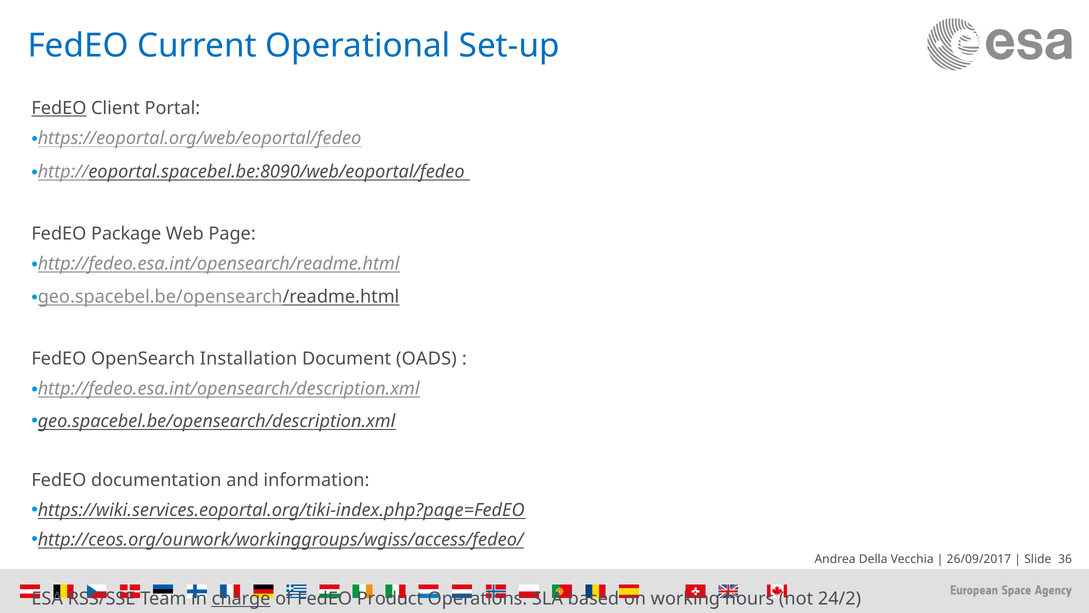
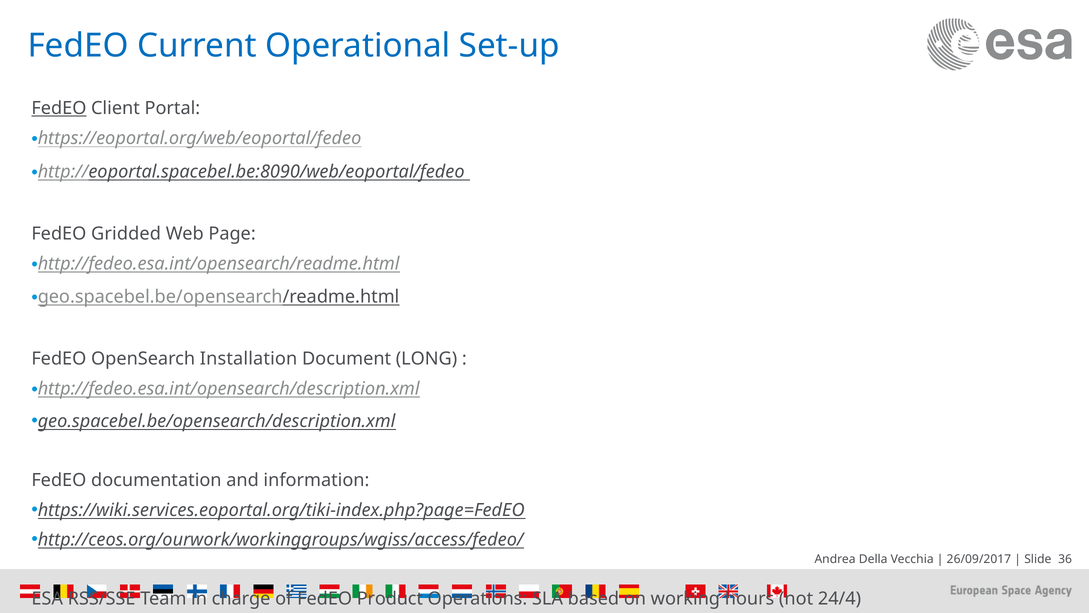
Package: Package -> Gridded
OADS: OADS -> LONG
charge underline: present -> none
24/2: 24/2 -> 24/4
